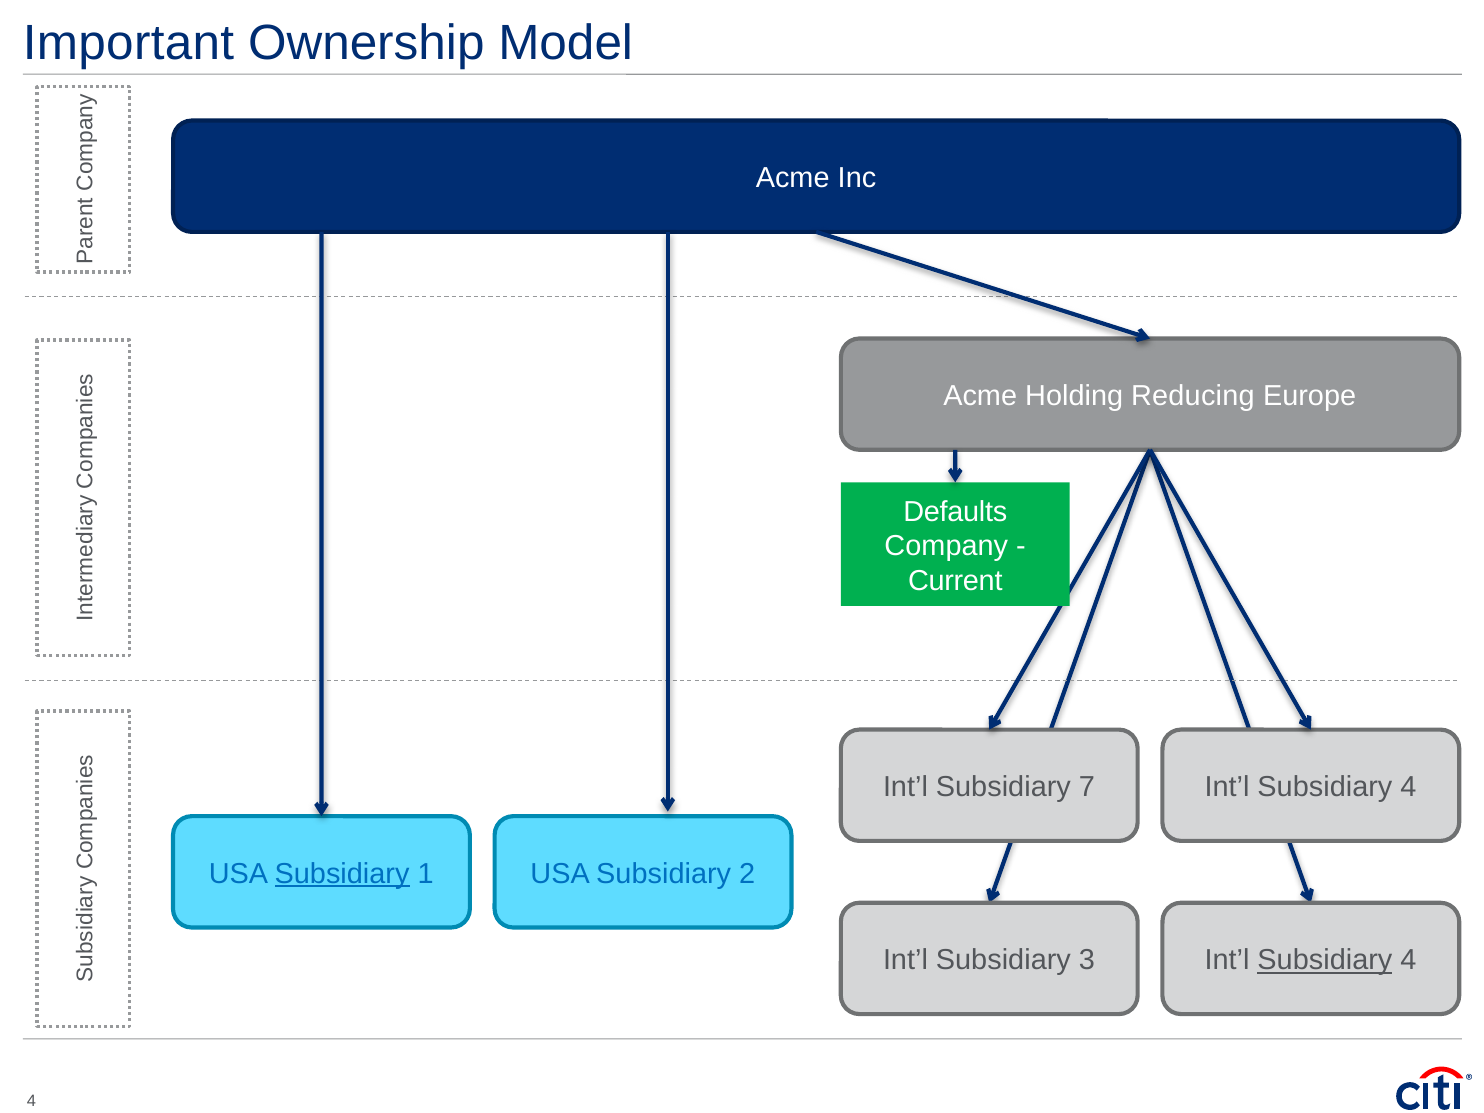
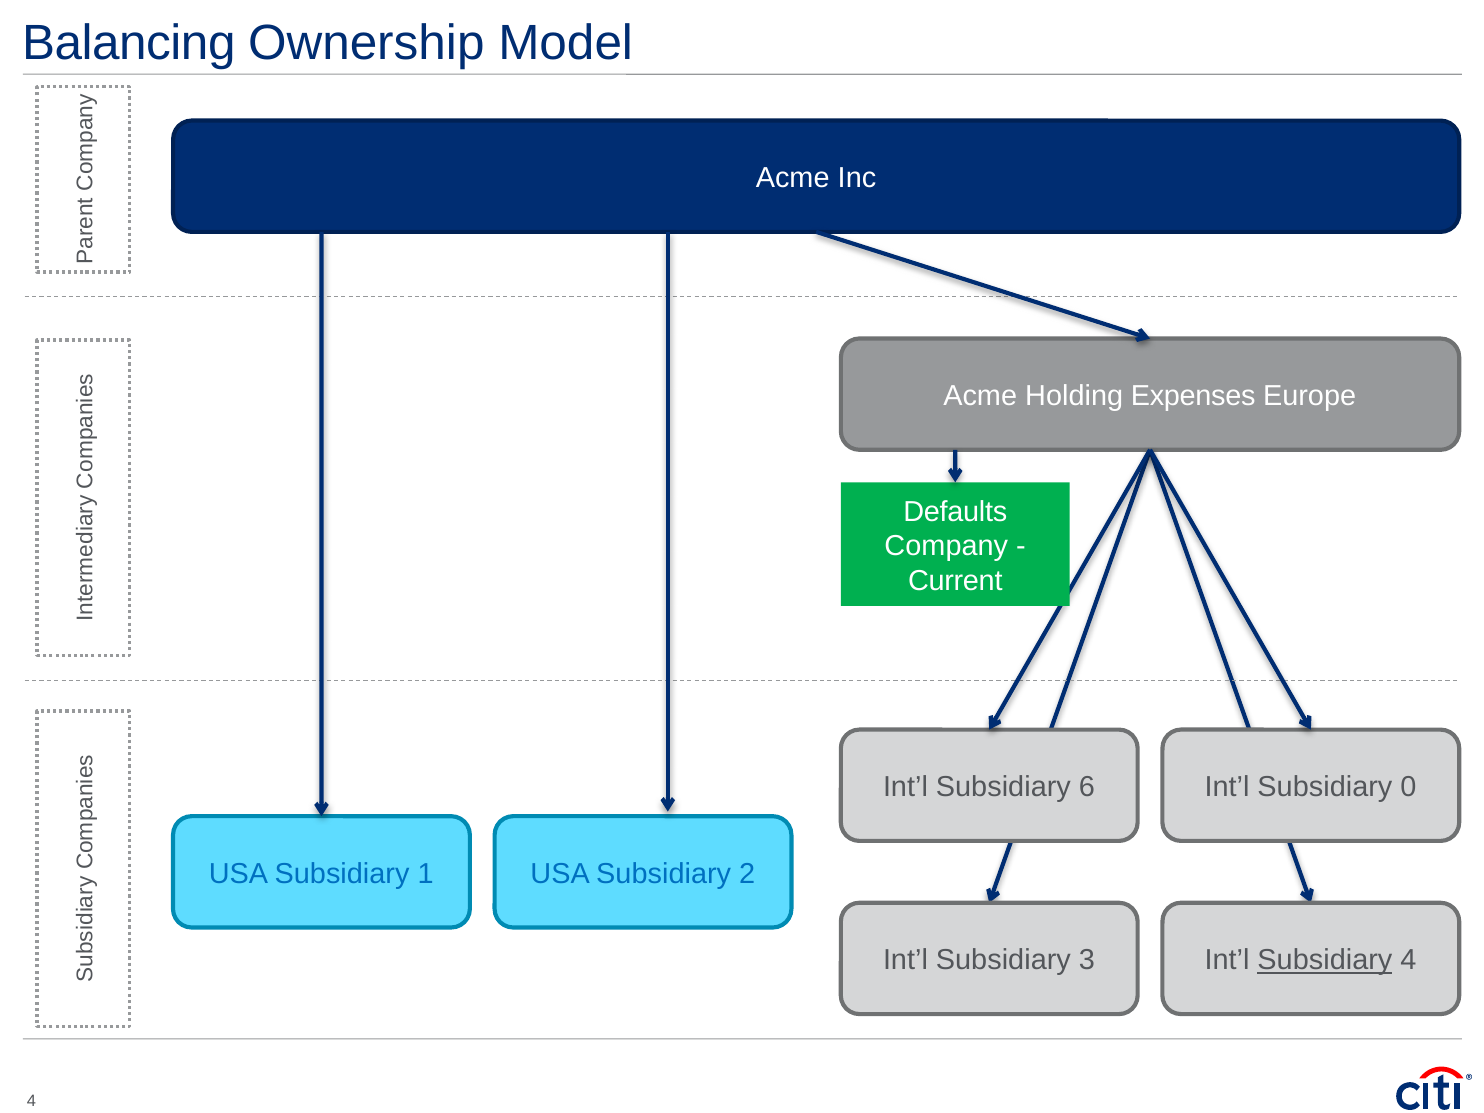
Important: Important -> Balancing
Reducing: Reducing -> Expenses
7: 7 -> 6
4 at (1408, 787): 4 -> 0
Subsidiary at (342, 874) underline: present -> none
